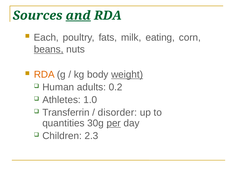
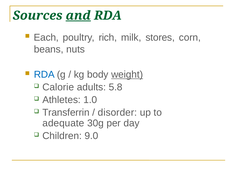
fats: fats -> rich
eating: eating -> stores
beans underline: present -> none
RDA at (44, 74) colour: orange -> blue
Human: Human -> Calorie
0.2: 0.2 -> 5.8
quantities: quantities -> adequate
per underline: present -> none
2.3: 2.3 -> 9.0
